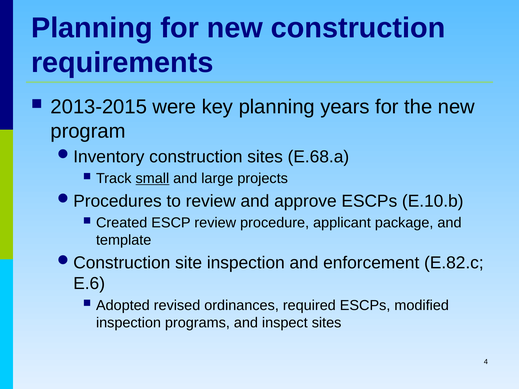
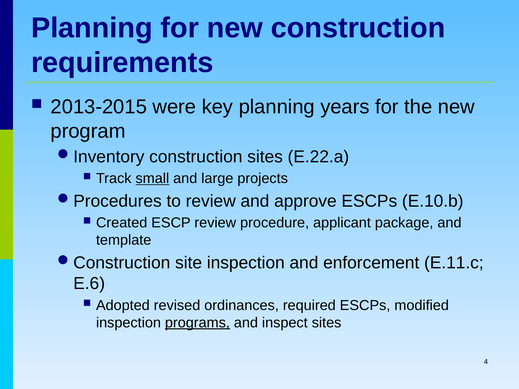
E.68.a: E.68.a -> E.22.a
E.82.c: E.82.c -> E.11.c
programs underline: none -> present
